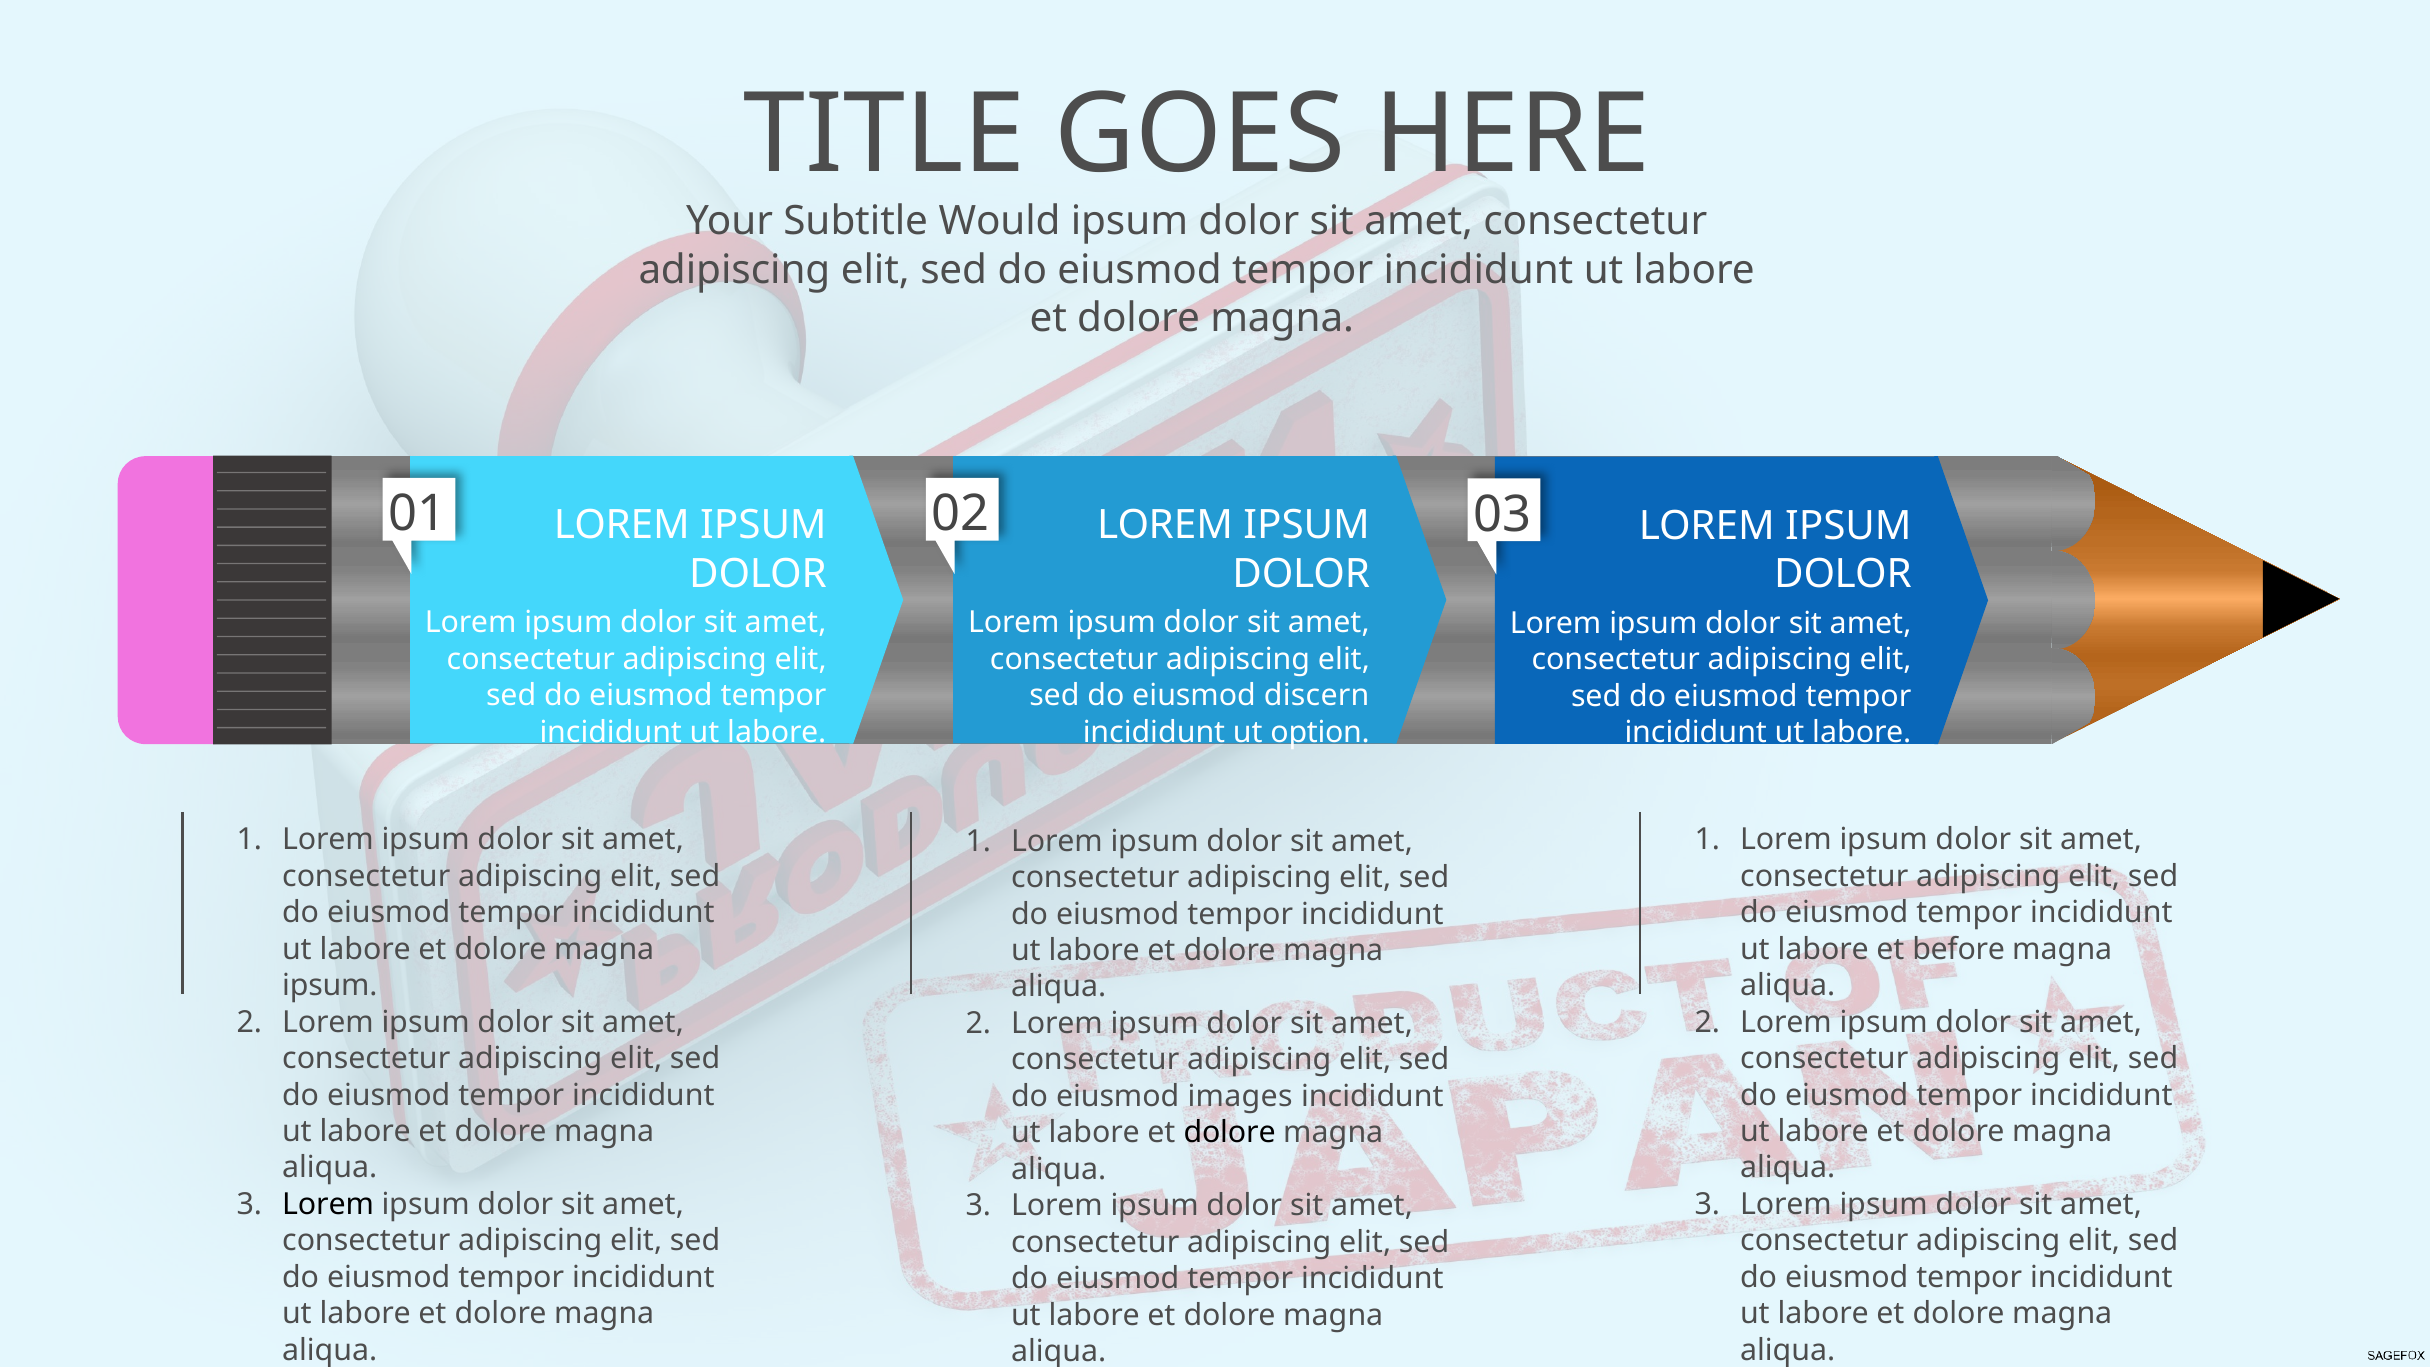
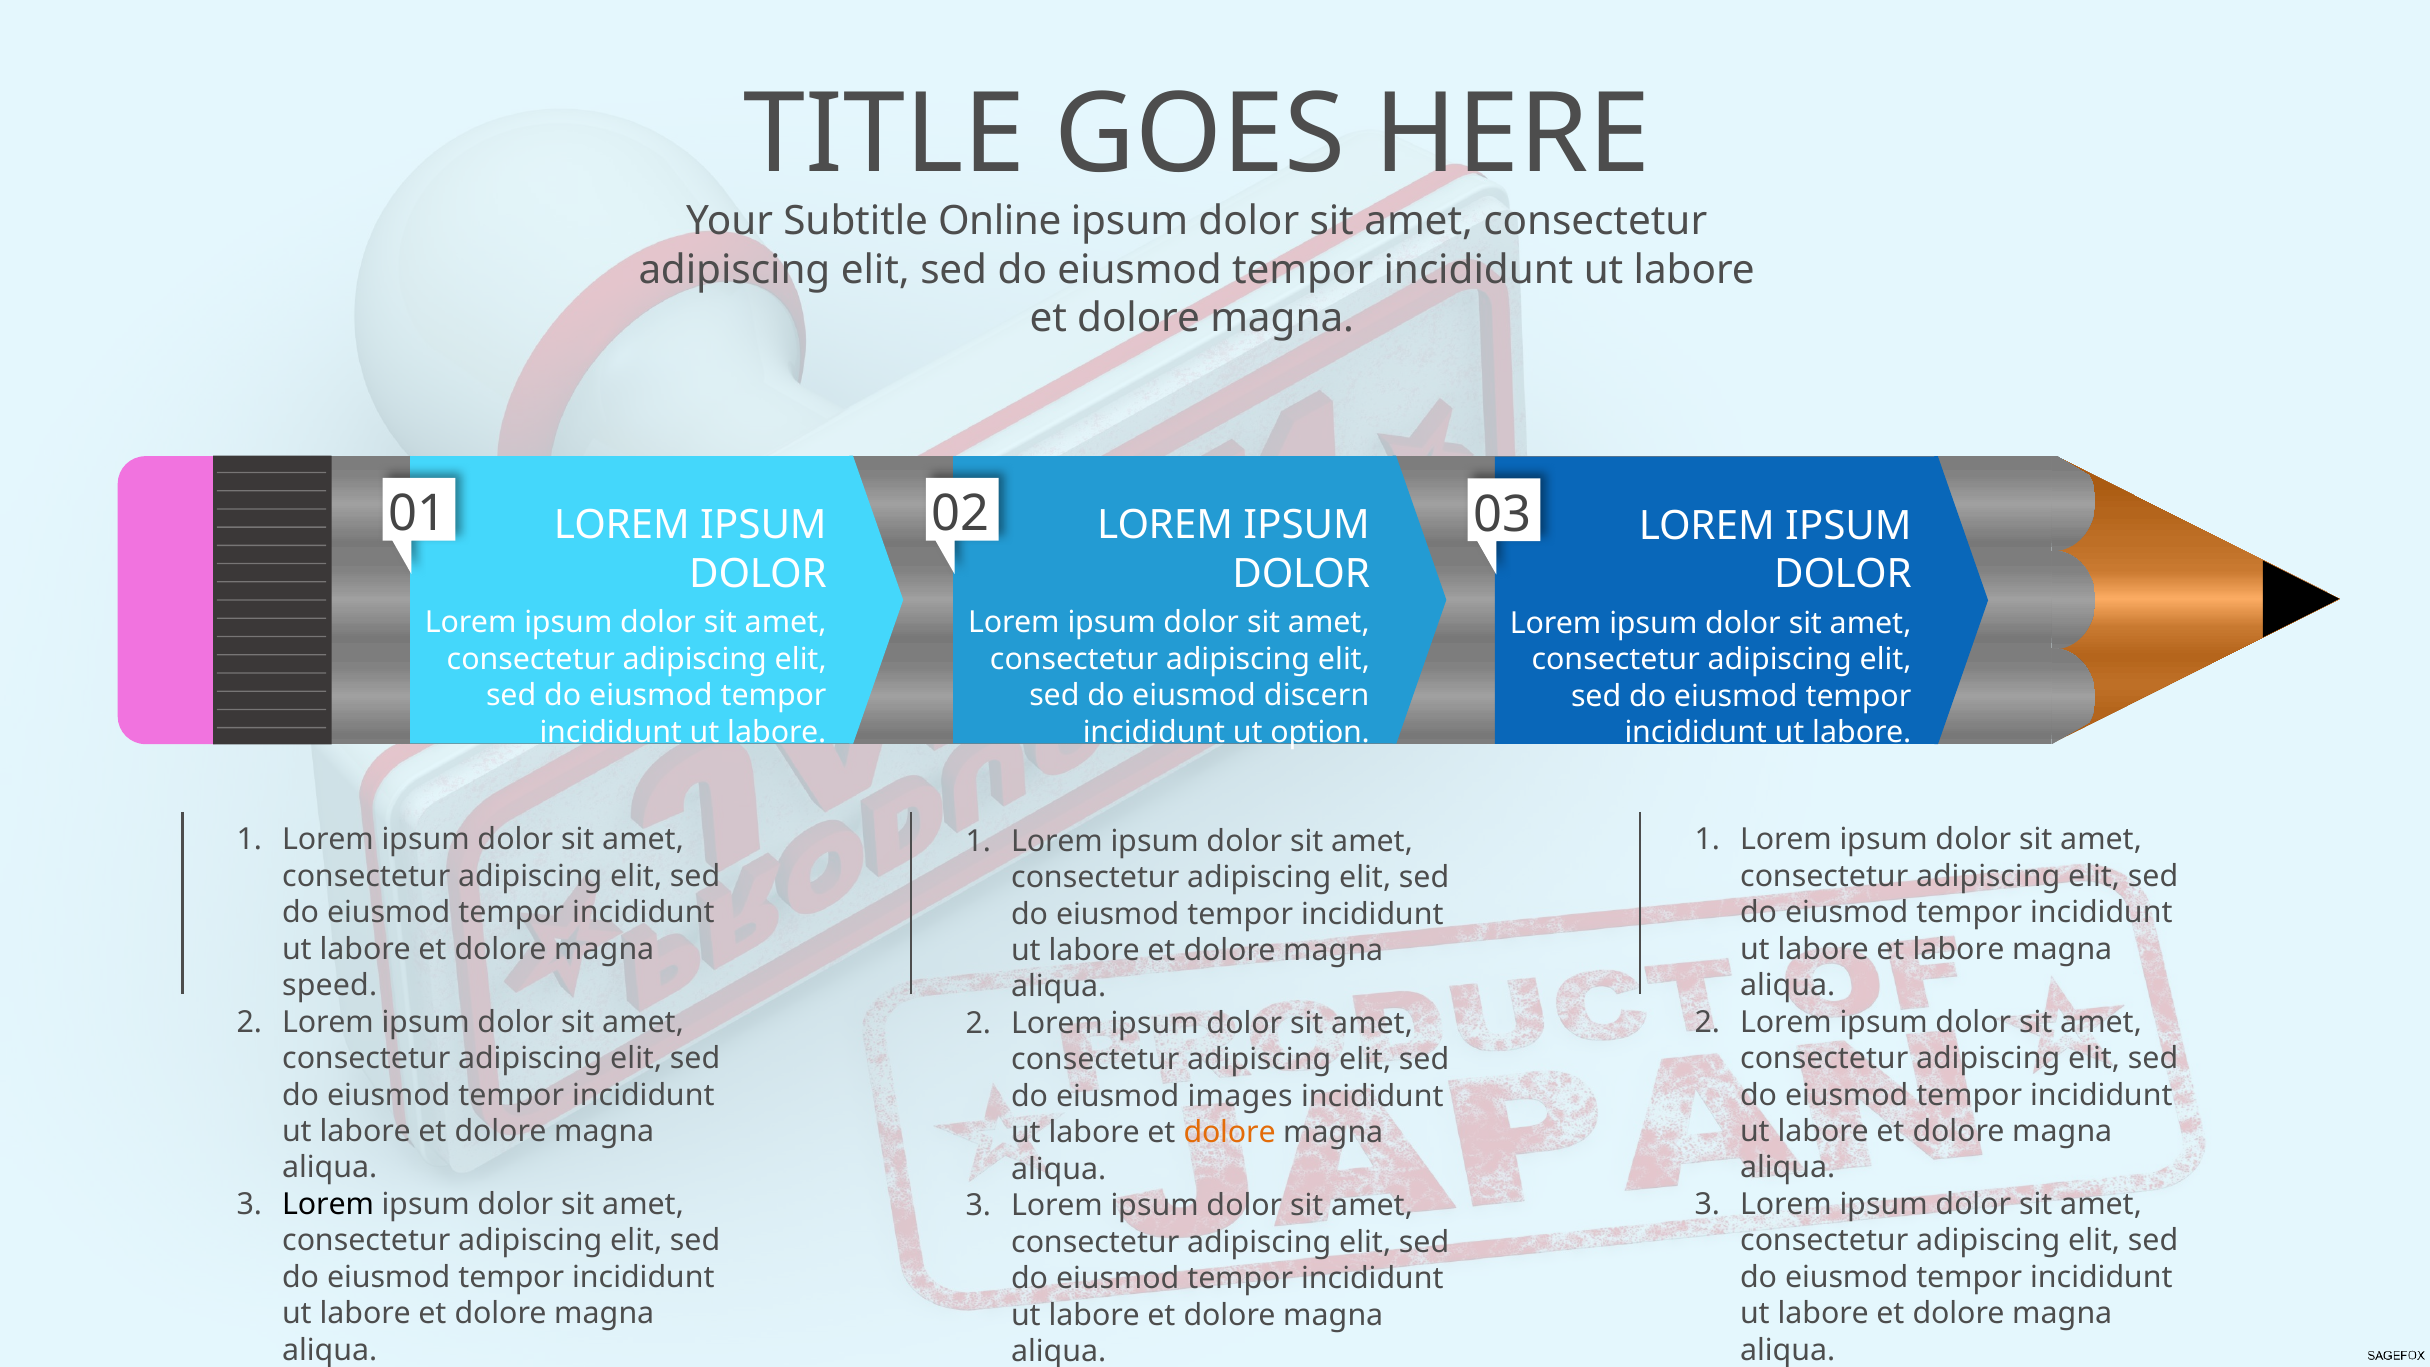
Would: Would -> Online
et before: before -> labore
ipsum at (330, 986): ipsum -> speed
dolore at (1230, 1133) colour: black -> orange
